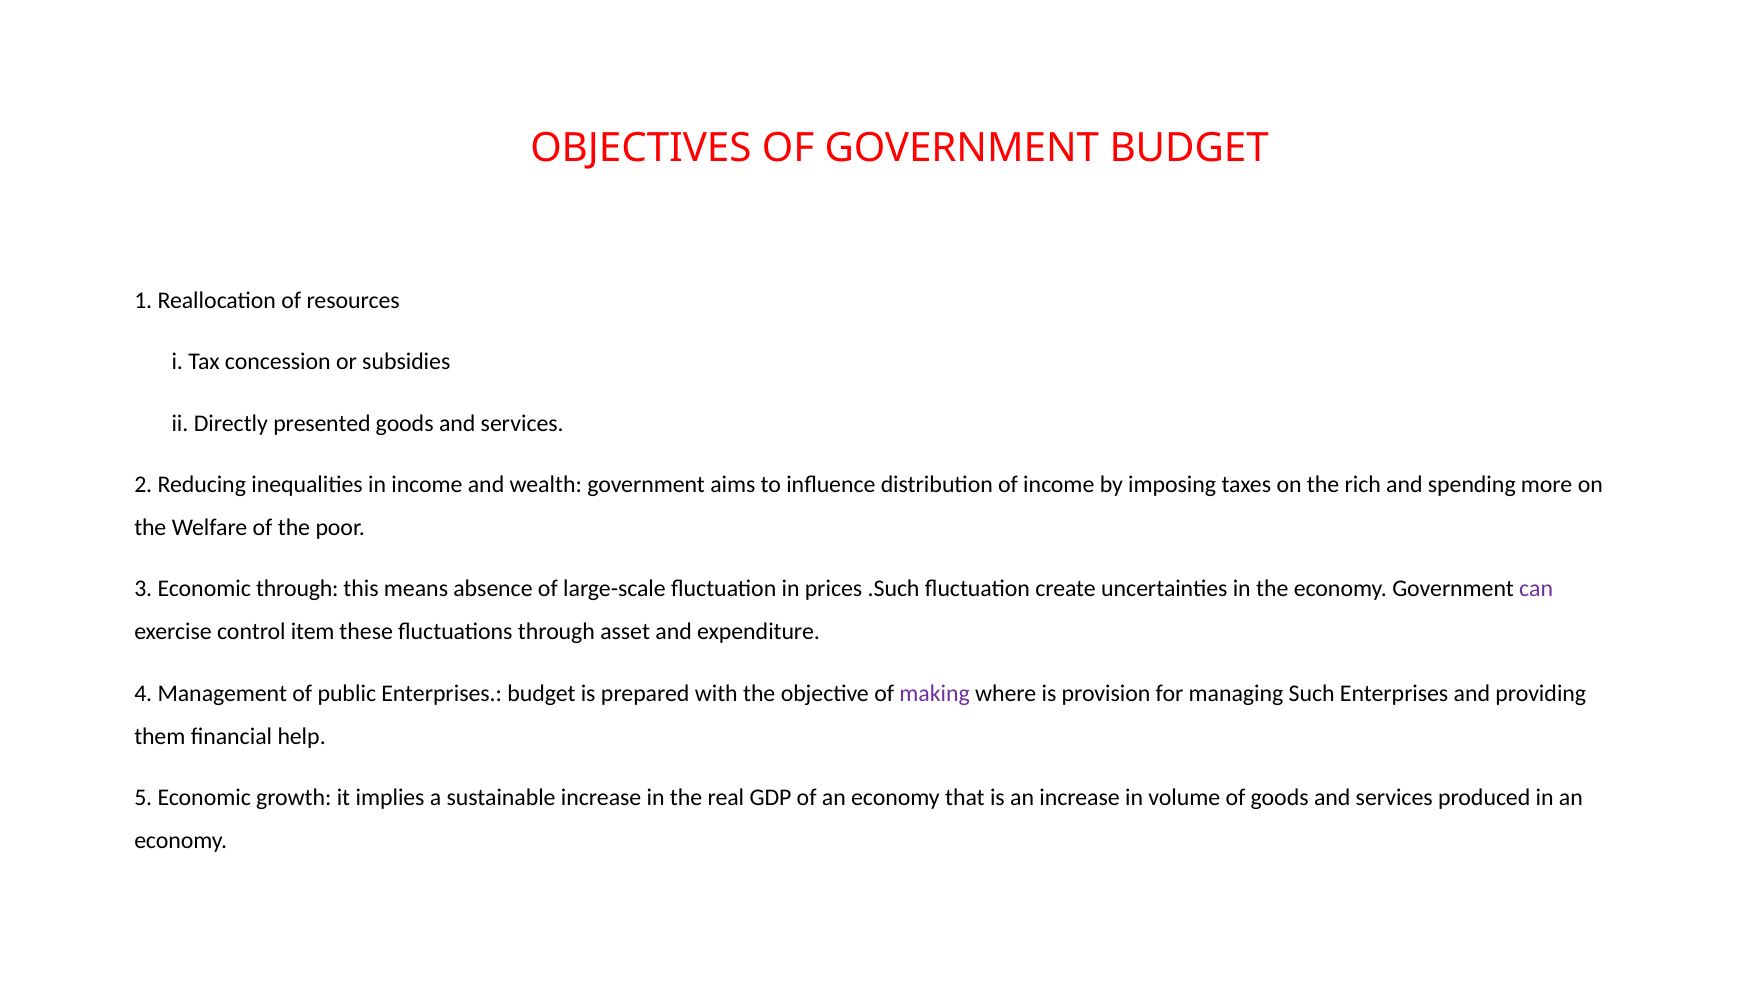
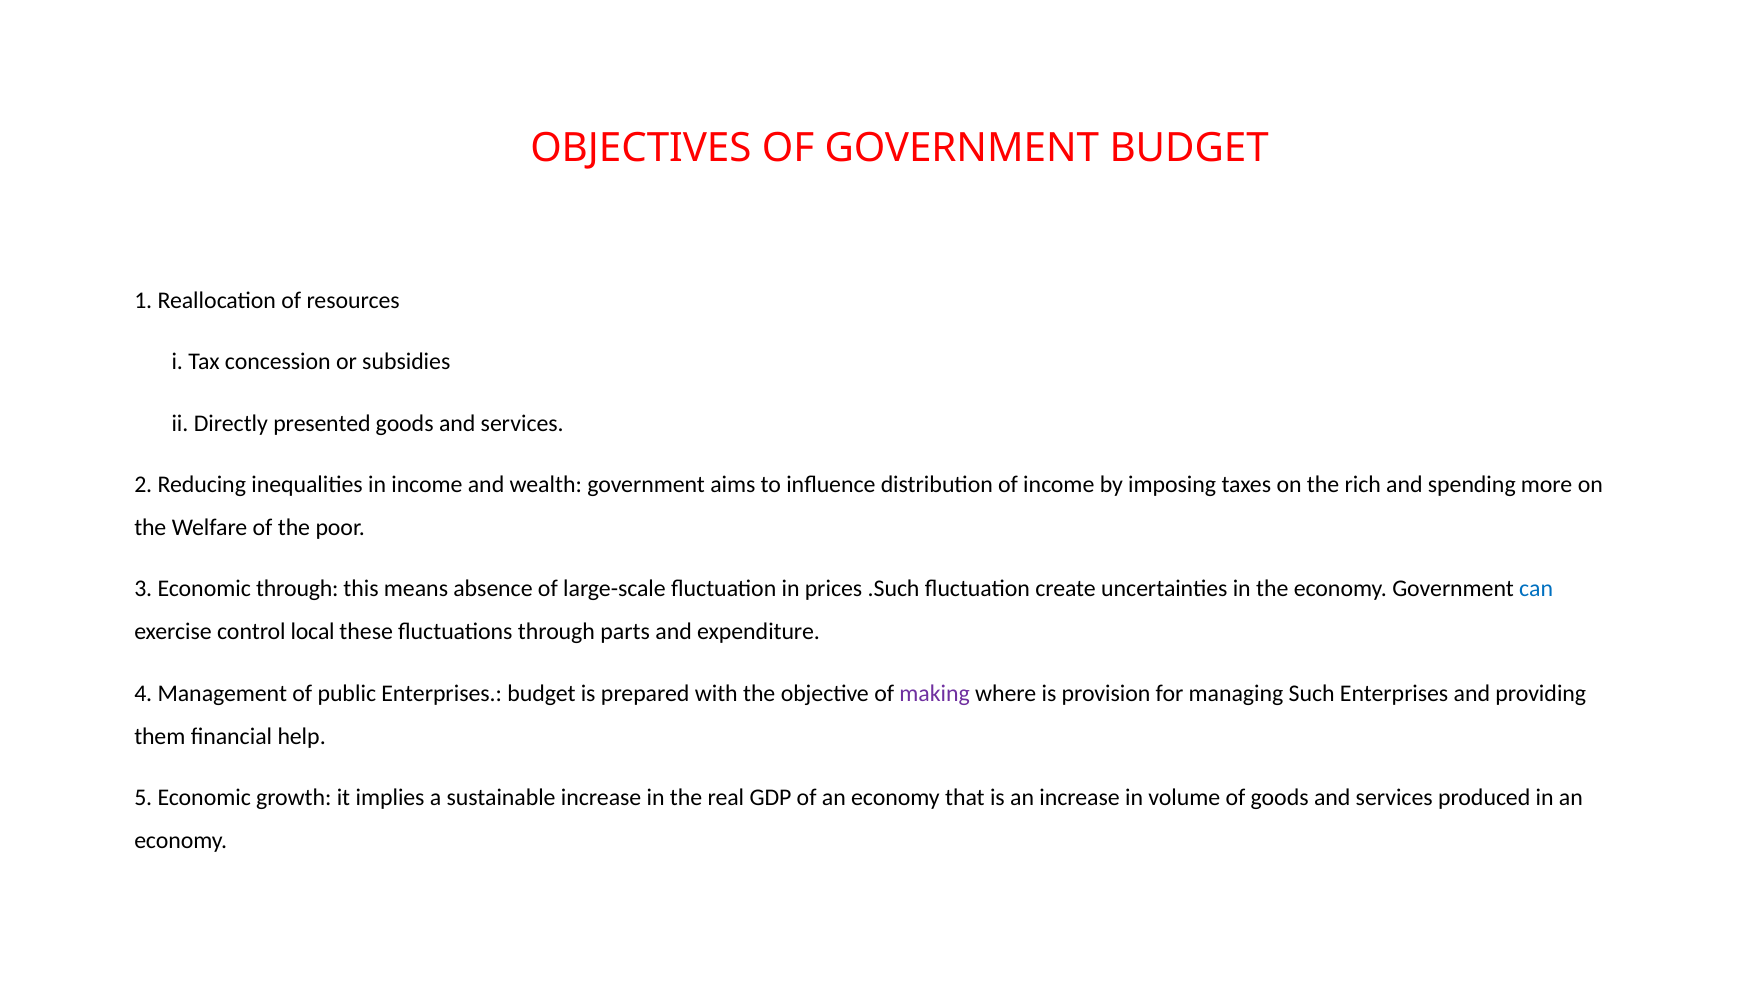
can colour: purple -> blue
item: item -> local
asset: asset -> parts
